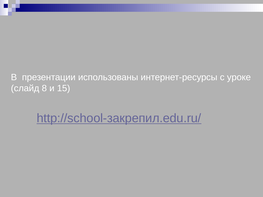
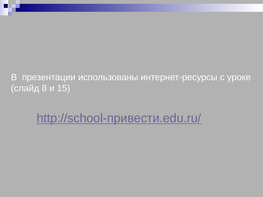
http://school-закрепил.edu.ru/: http://school-закрепил.edu.ru/ -> http://school-привести.edu.ru/
